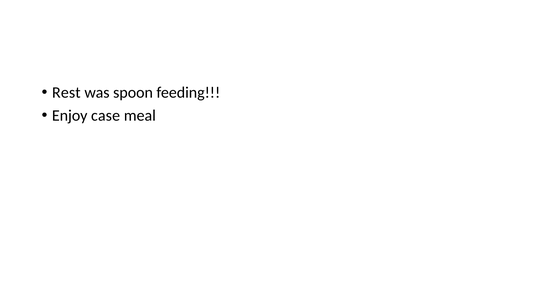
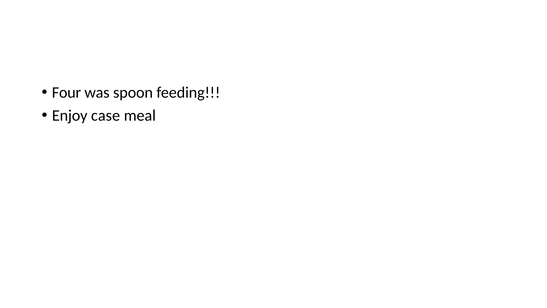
Rest: Rest -> Four
